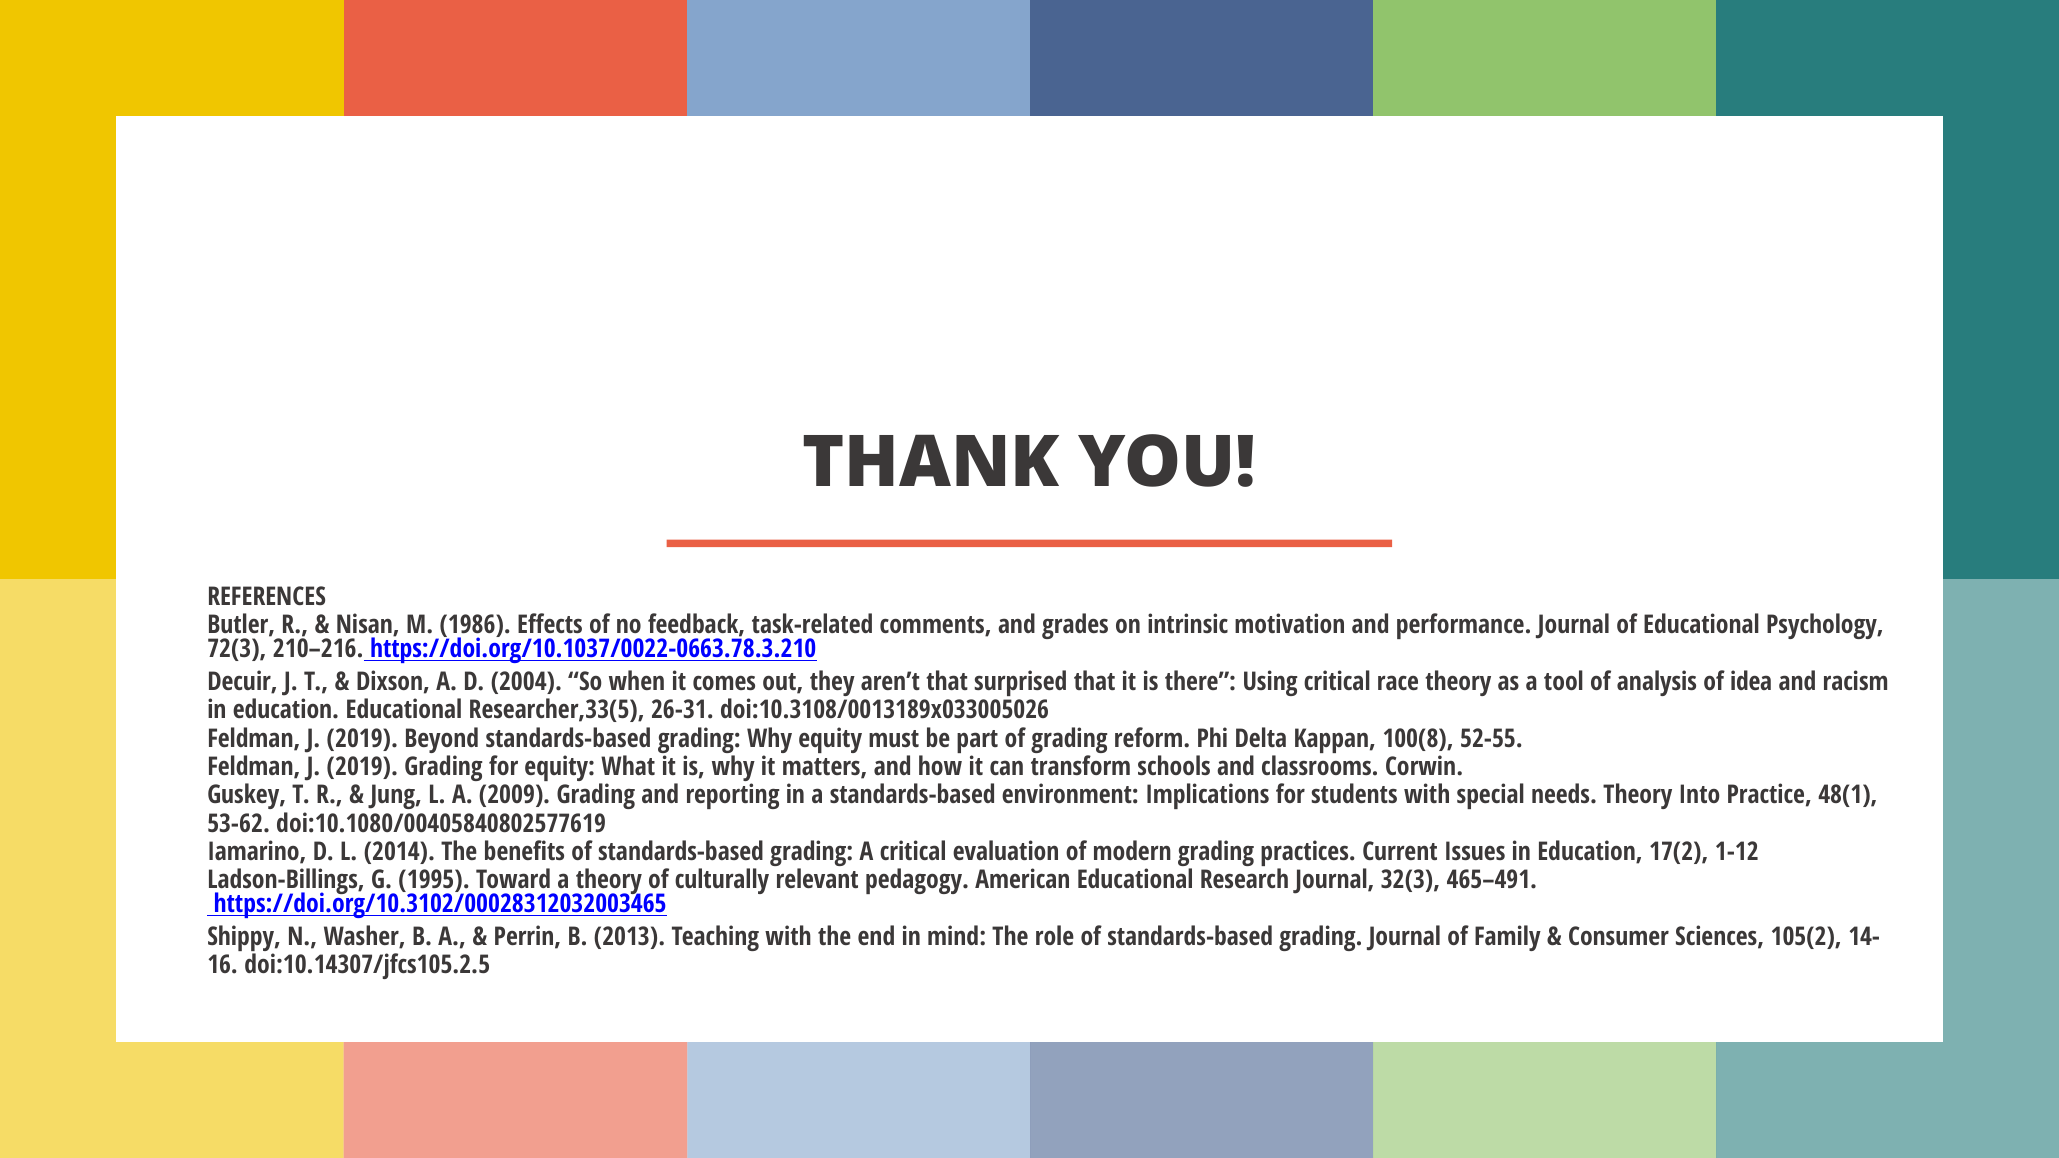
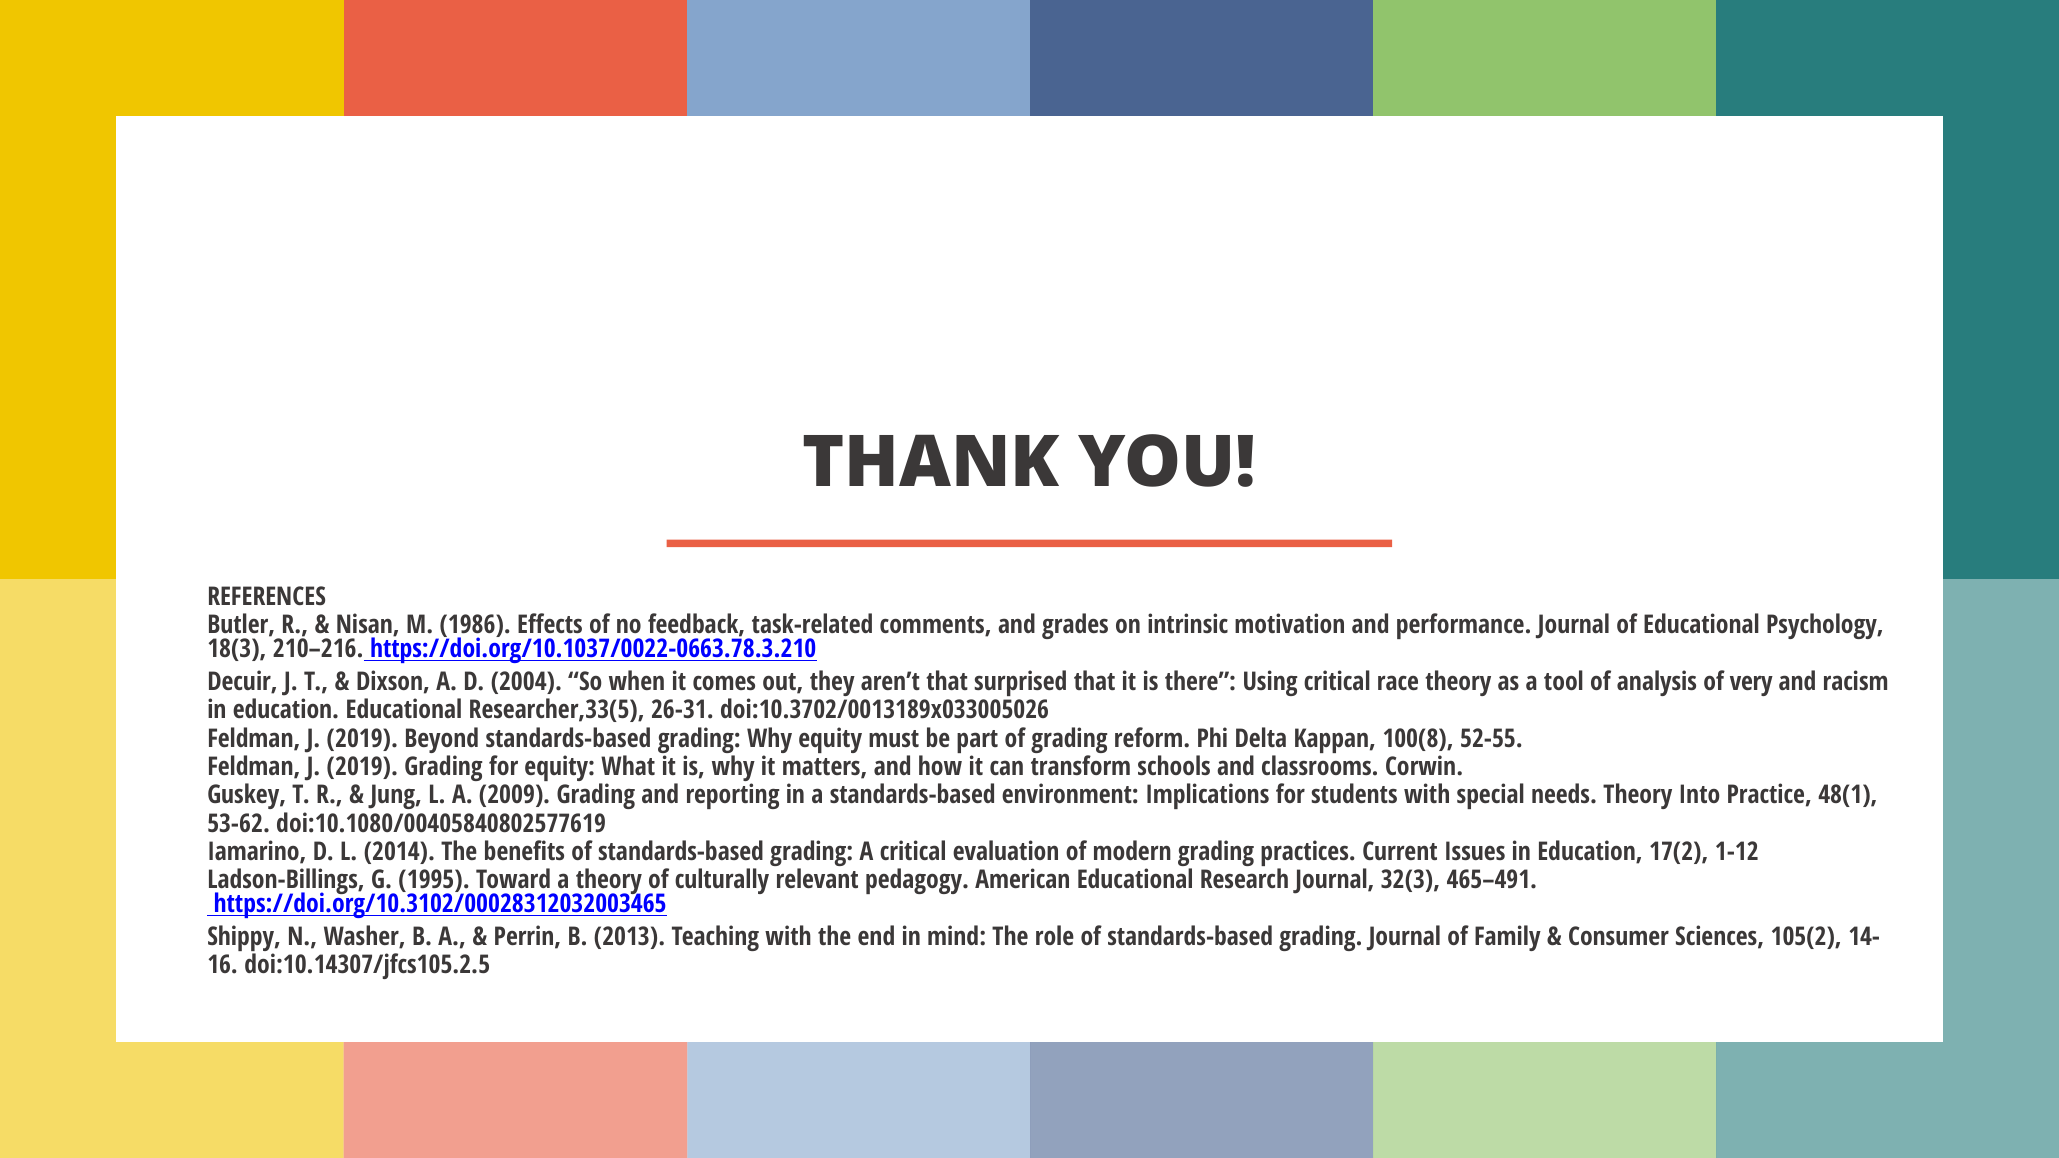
72(3: 72(3 -> 18(3
idea: idea -> very
doi:10.3108/0013189x033005026: doi:10.3108/0013189x033005026 -> doi:10.3702/0013189x033005026
